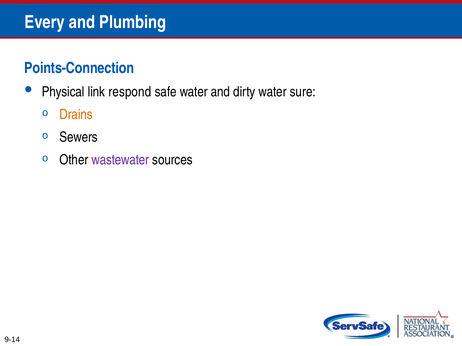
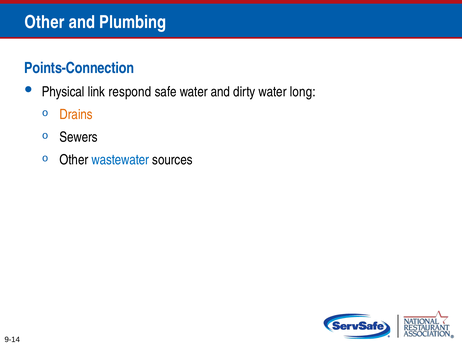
Every at (45, 22): Every -> Other
sure: sure -> long
wastewater colour: purple -> blue
